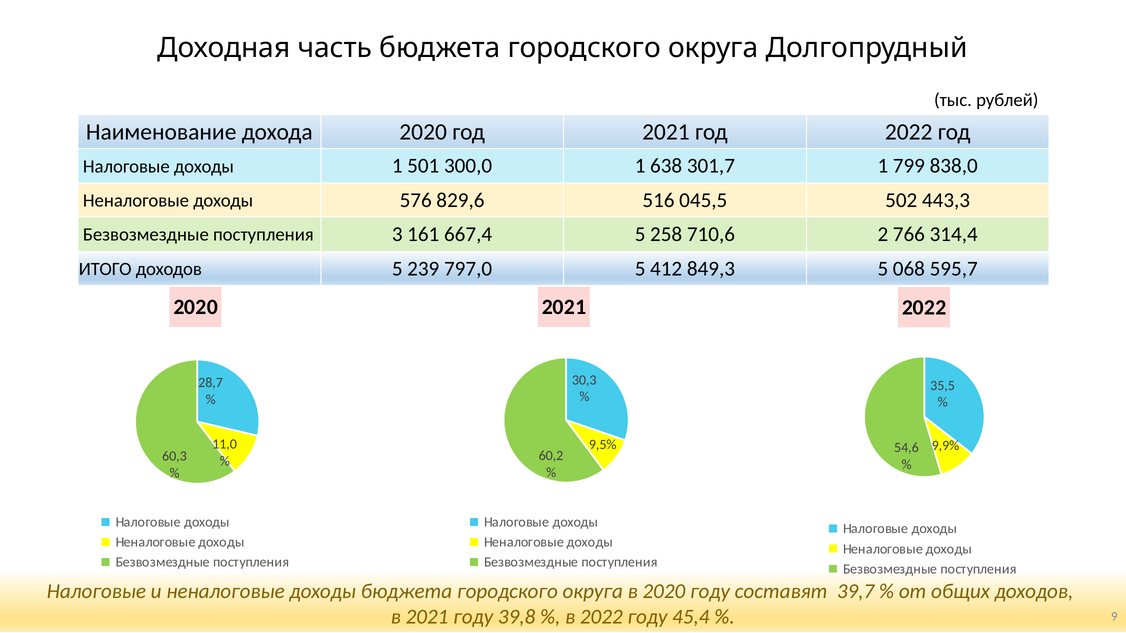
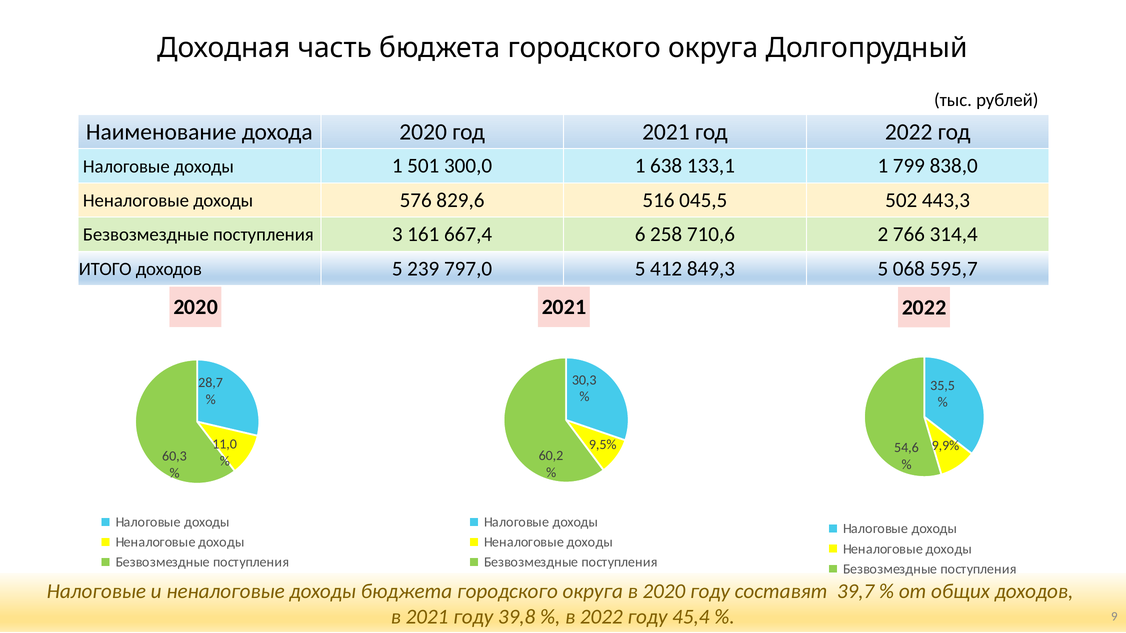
301,7: 301,7 -> 133,1
667,4 5: 5 -> 6
